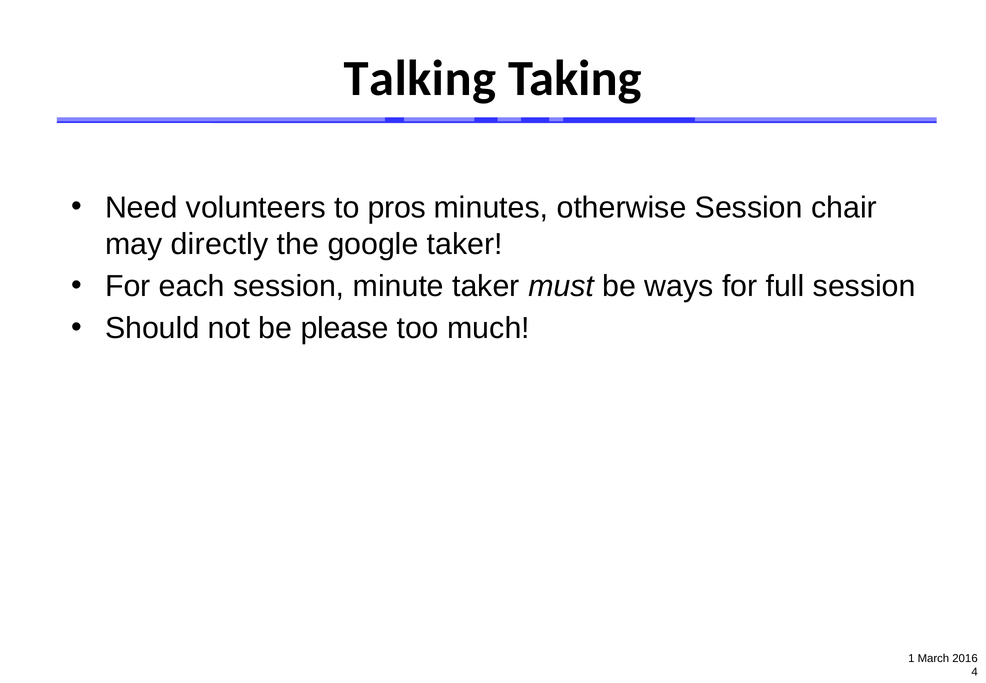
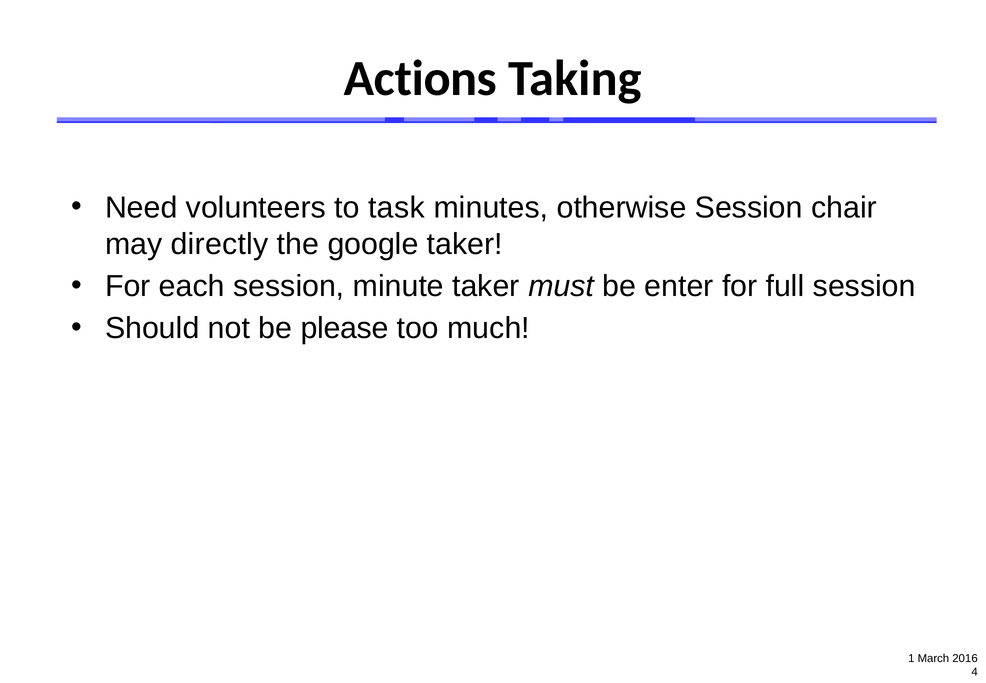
Talking: Talking -> Actions
pros: pros -> task
ways: ways -> enter
